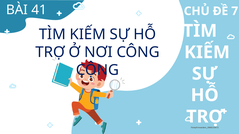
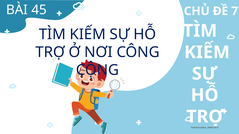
41: 41 -> 45
